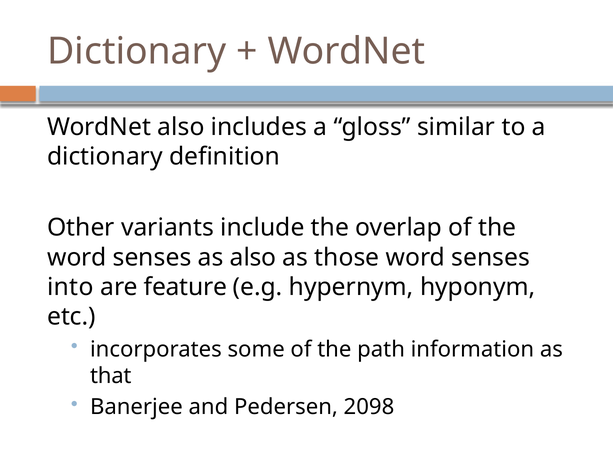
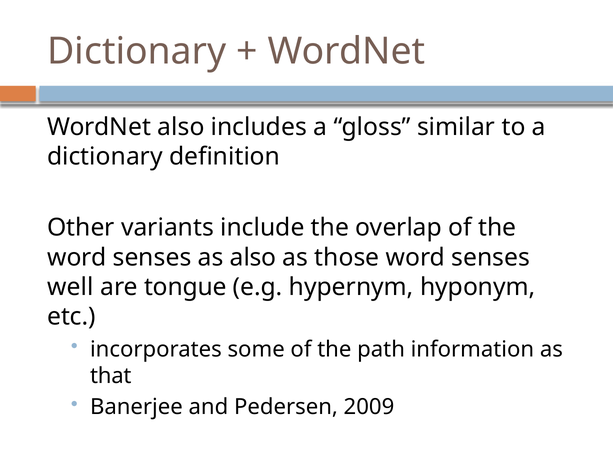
into: into -> well
feature: feature -> tongue
2098: 2098 -> 2009
